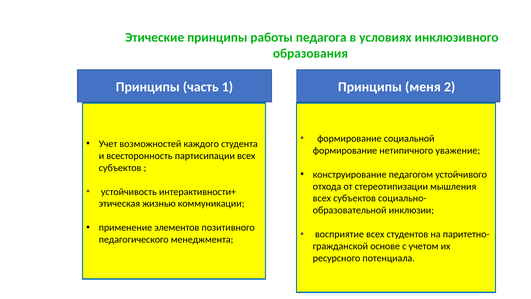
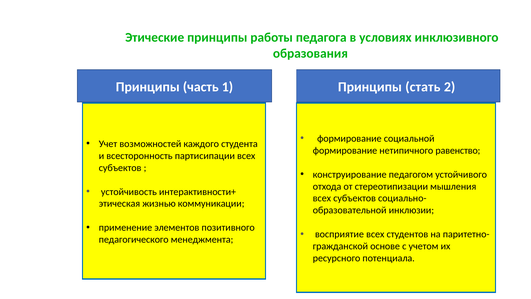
меня: меня -> стать
уважение: уважение -> равенство
